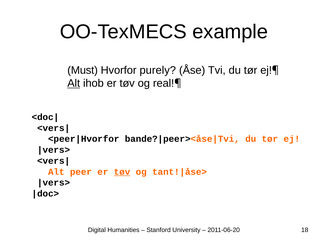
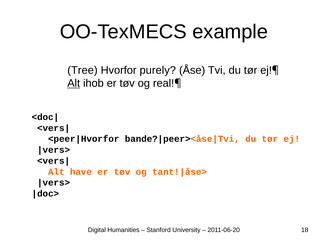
Must: Must -> Tree
peer: peer -> have
tøv at (122, 172) underline: present -> none
